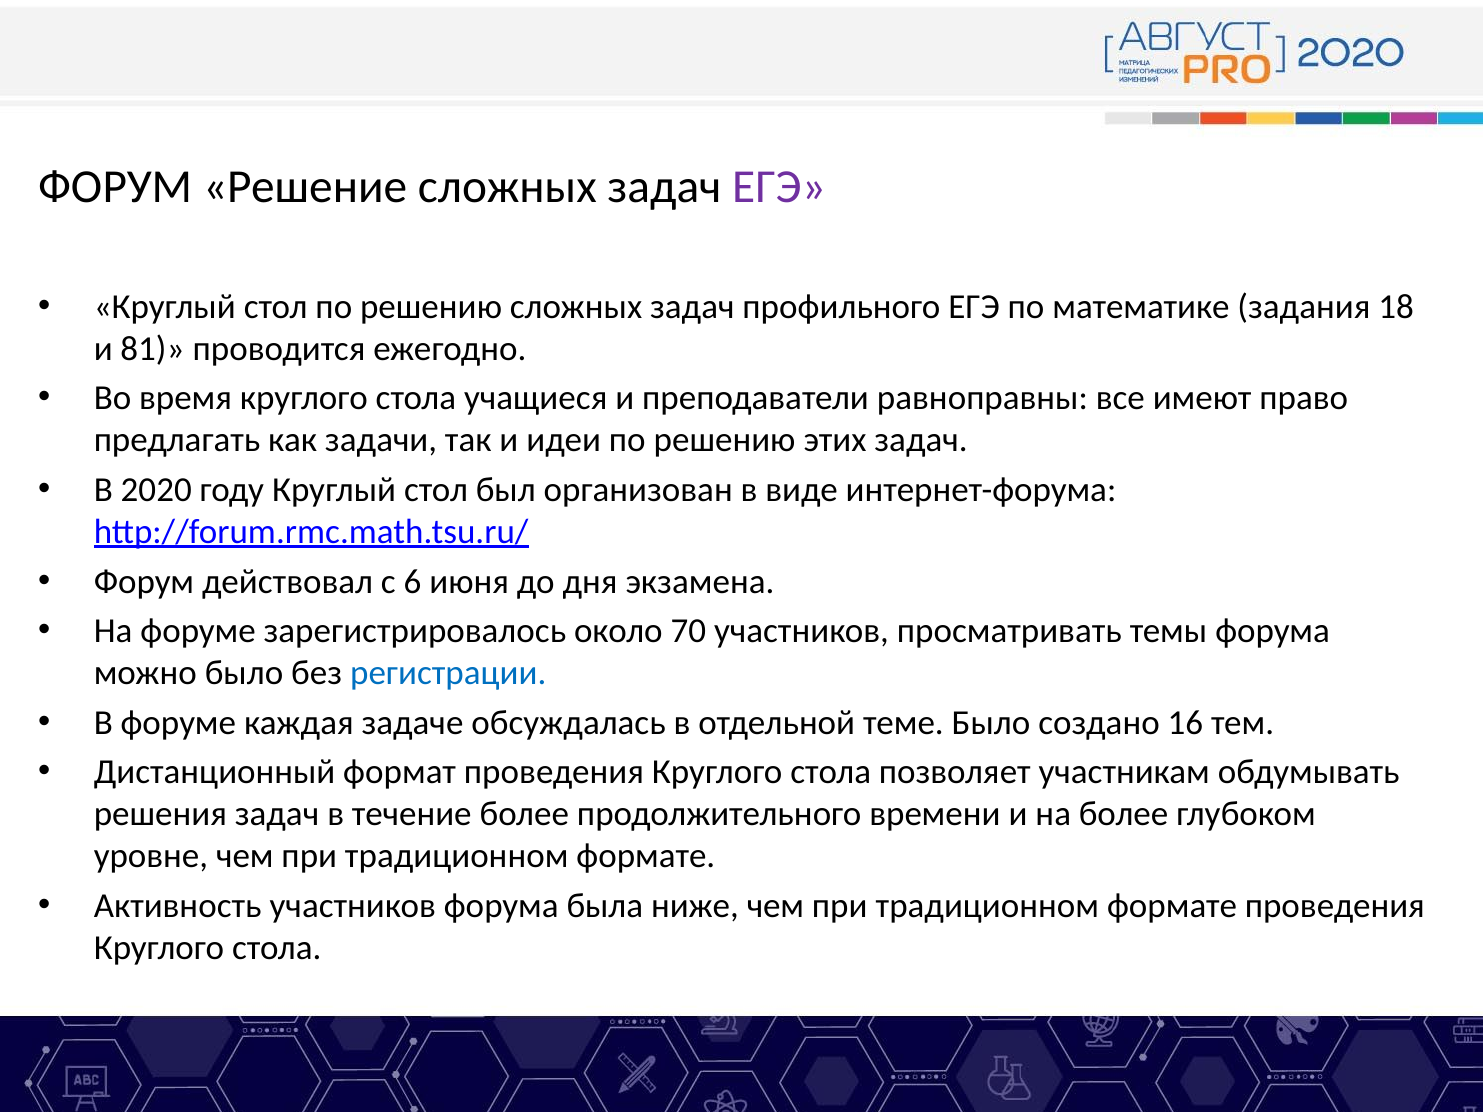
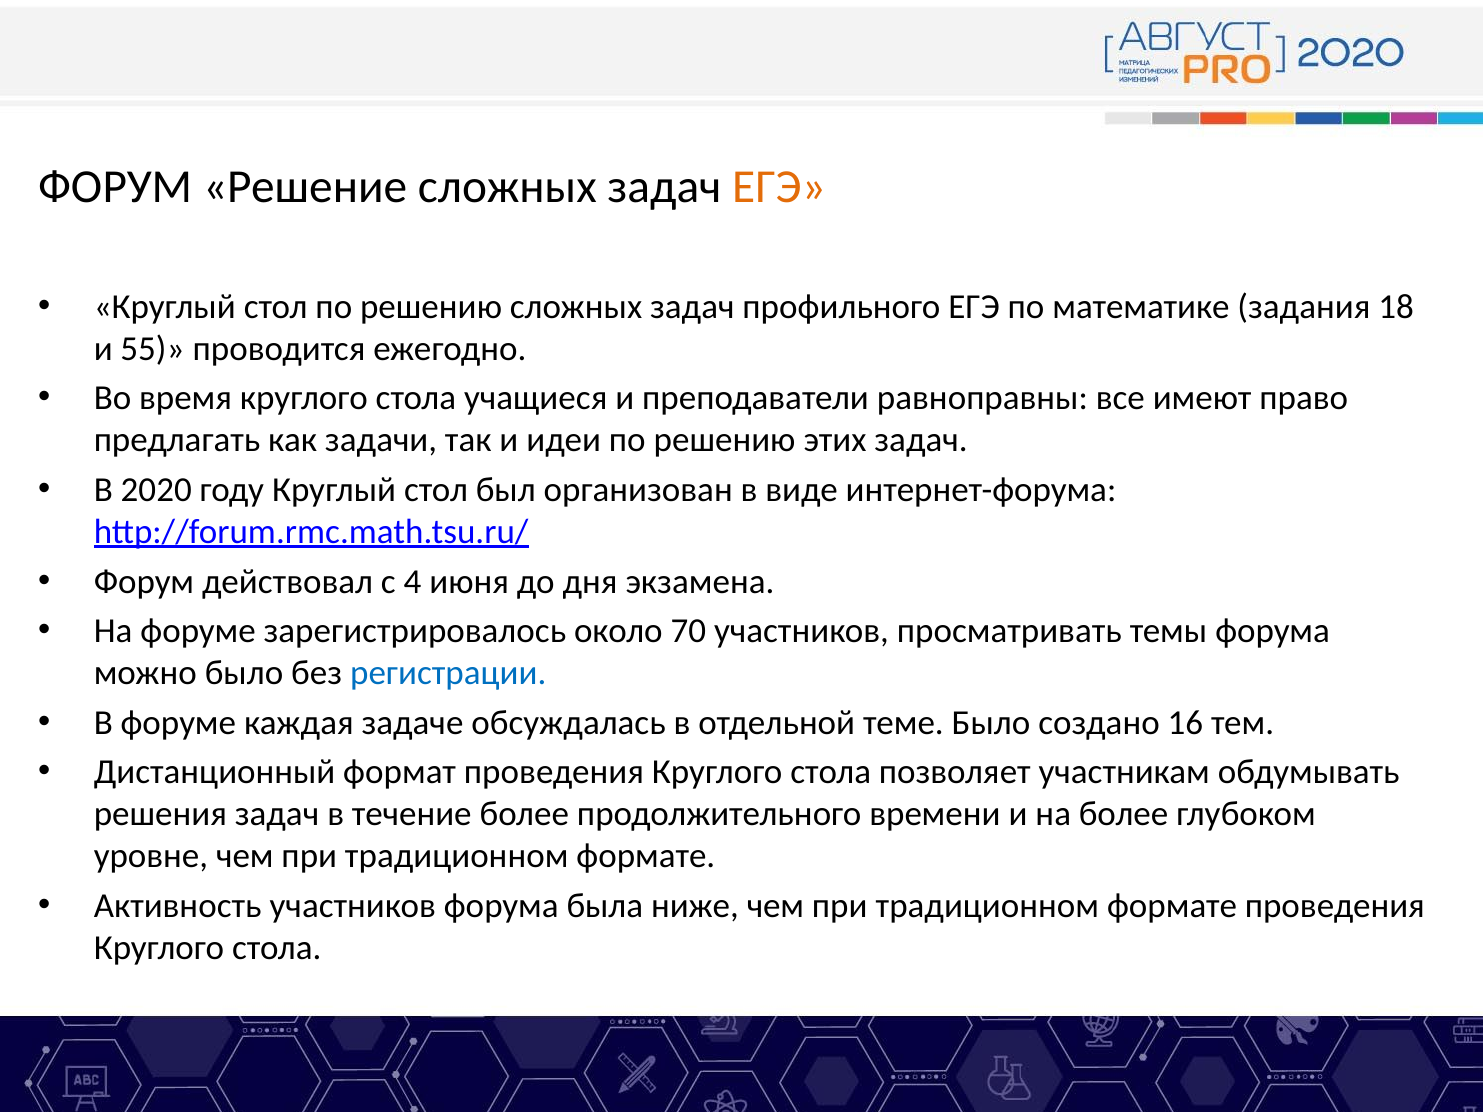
ЕГЭ at (779, 186) colour: purple -> orange
81: 81 -> 55
6: 6 -> 4
